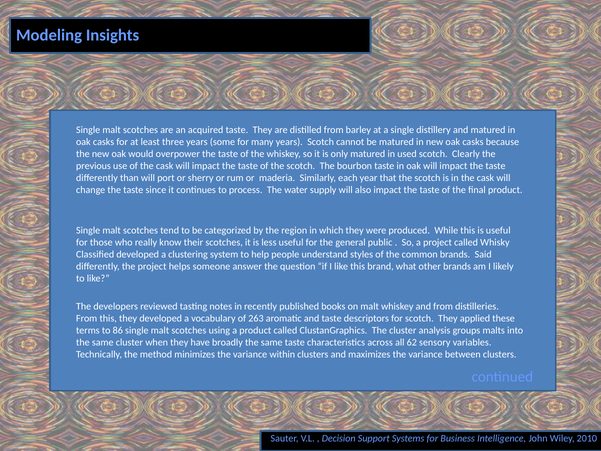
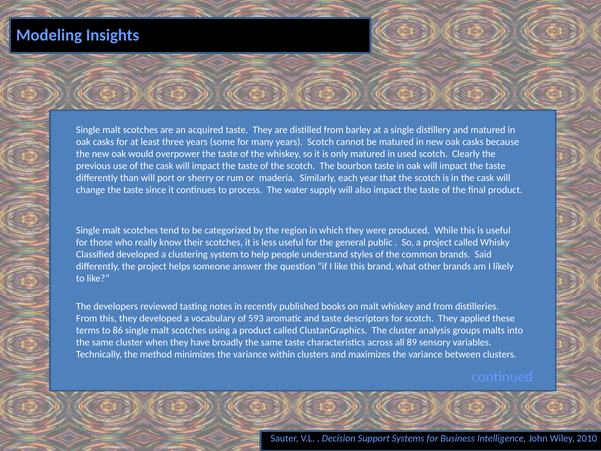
263: 263 -> 593
62: 62 -> 89
